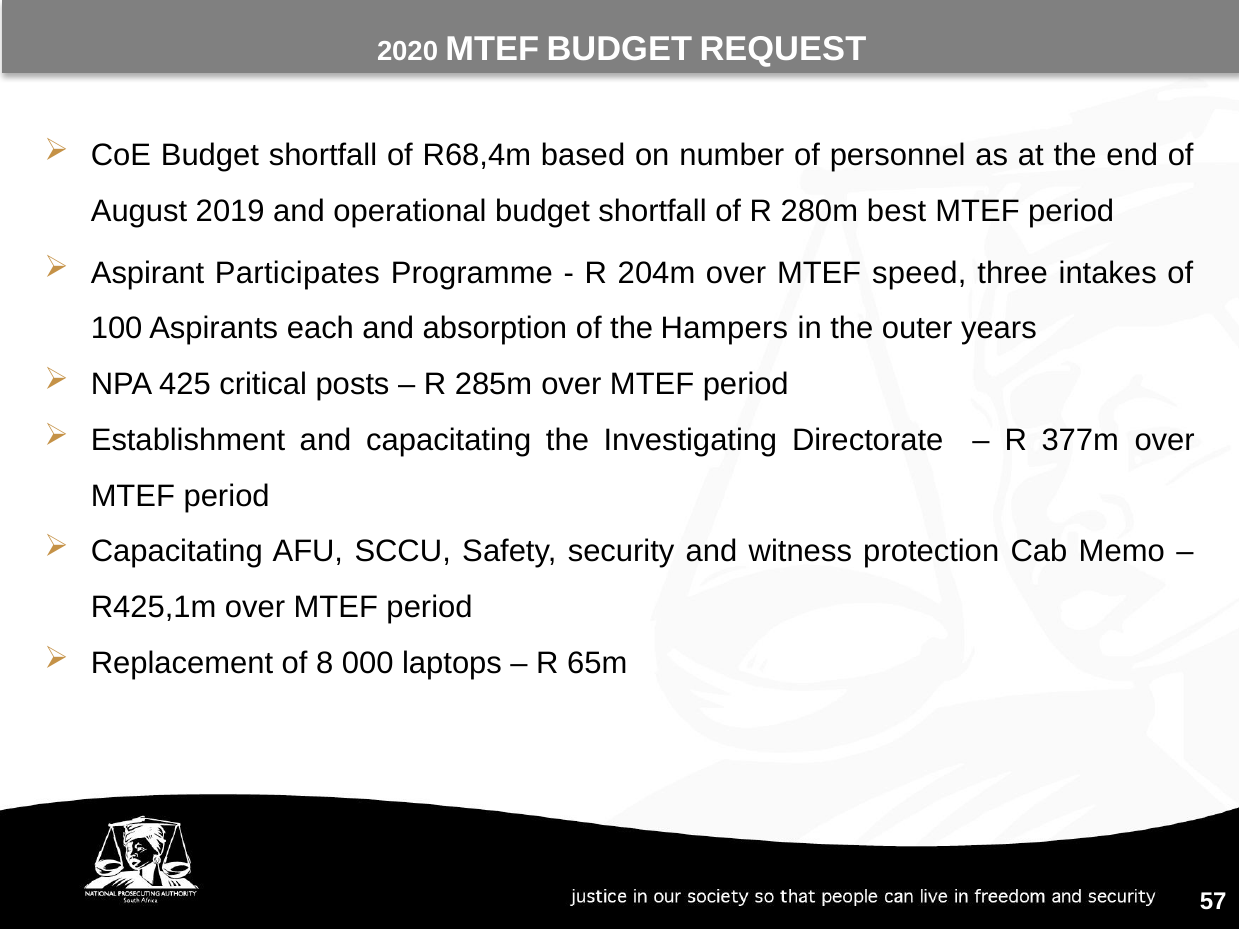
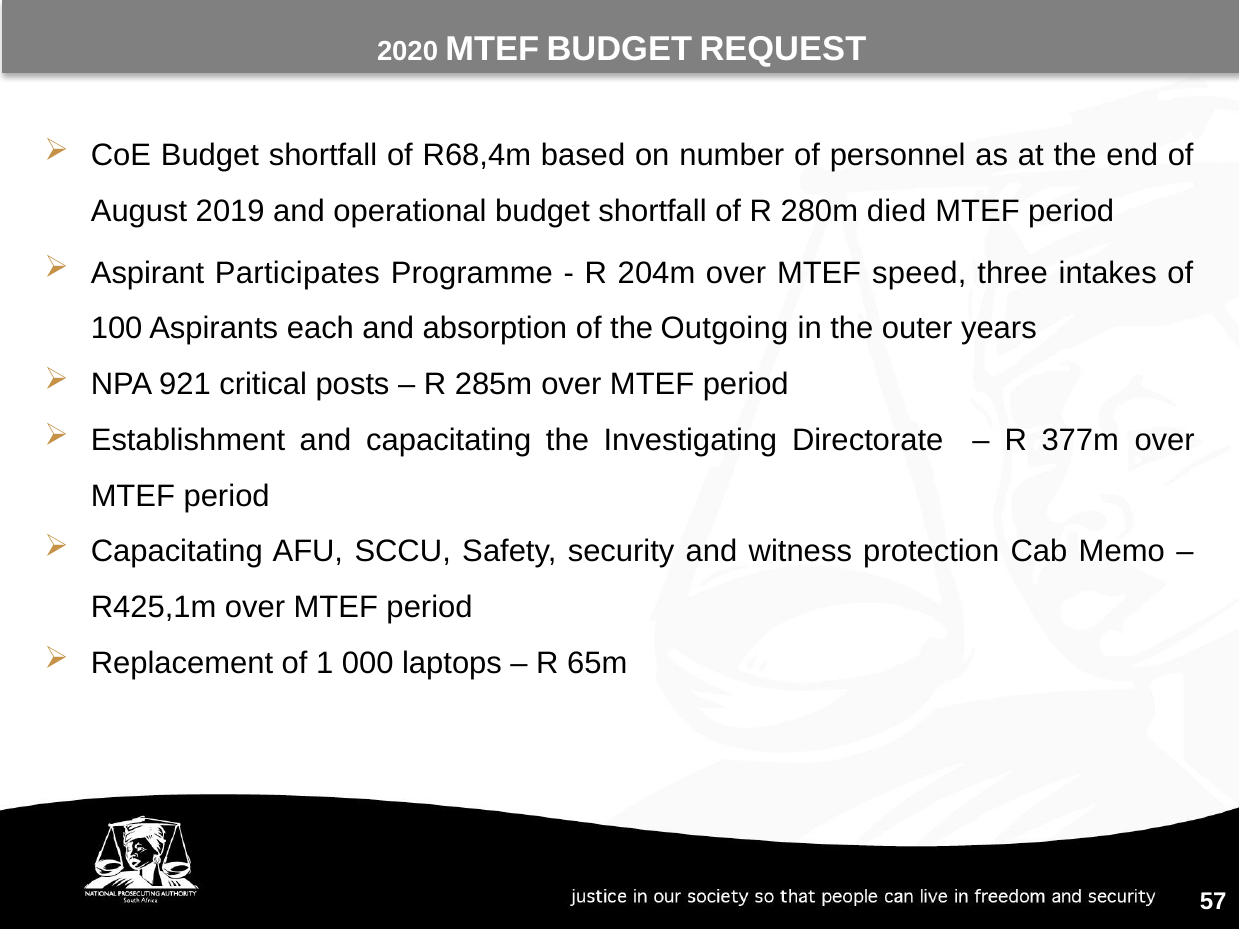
best: best -> died
Hampers: Hampers -> Outgoing
425: 425 -> 921
8: 8 -> 1
